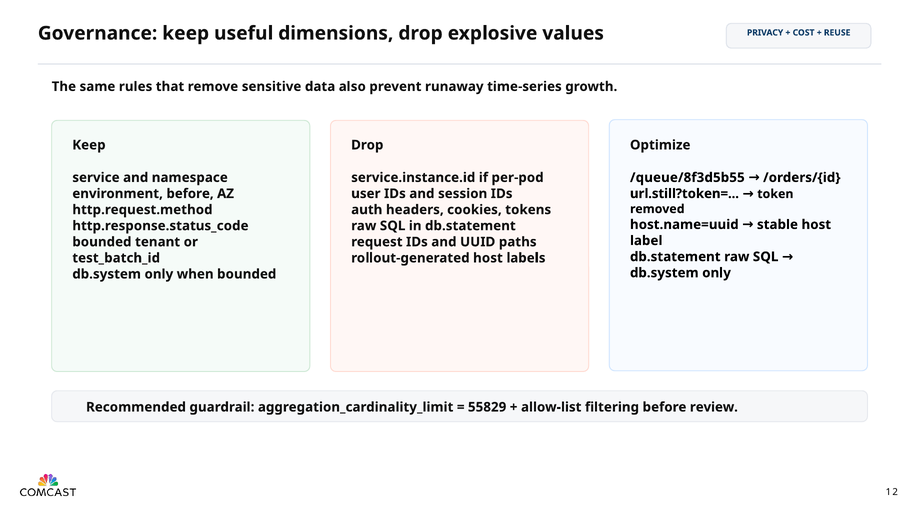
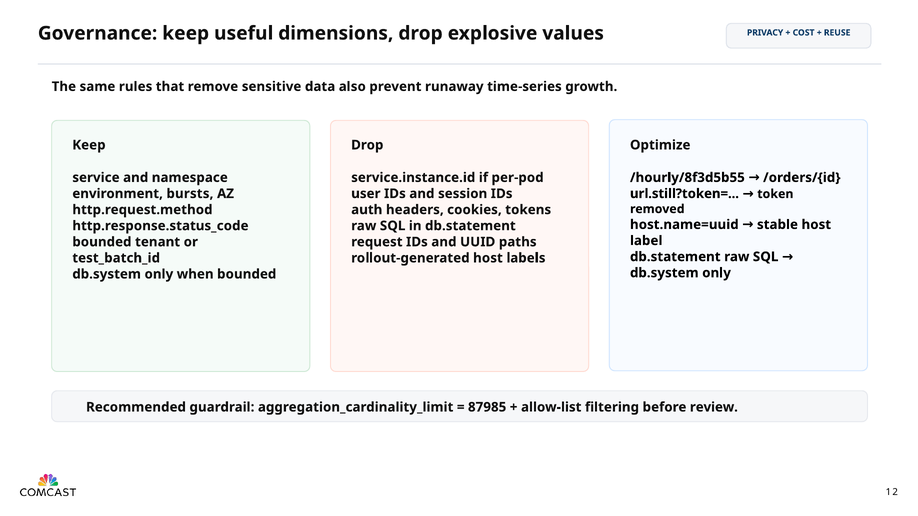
/queue/8f3d5b55: /queue/8f3d5b55 -> /hourly/8f3d5b55
environment before: before -> bursts
55829: 55829 -> 87985
